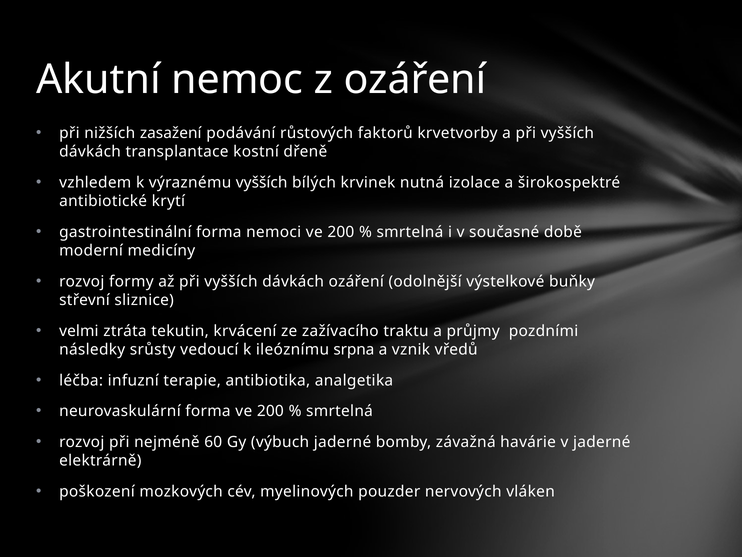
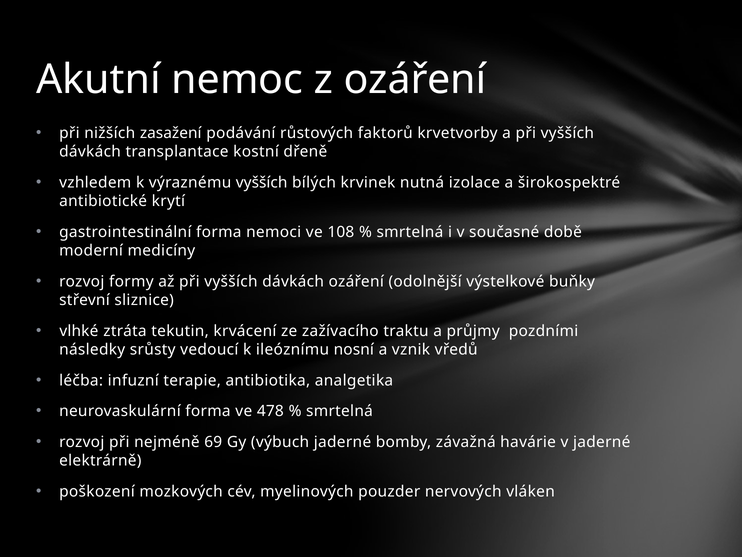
nemoci ve 200: 200 -> 108
velmi: velmi -> vlhké
srpna: srpna -> nosní
forma ve 200: 200 -> 478
60: 60 -> 69
